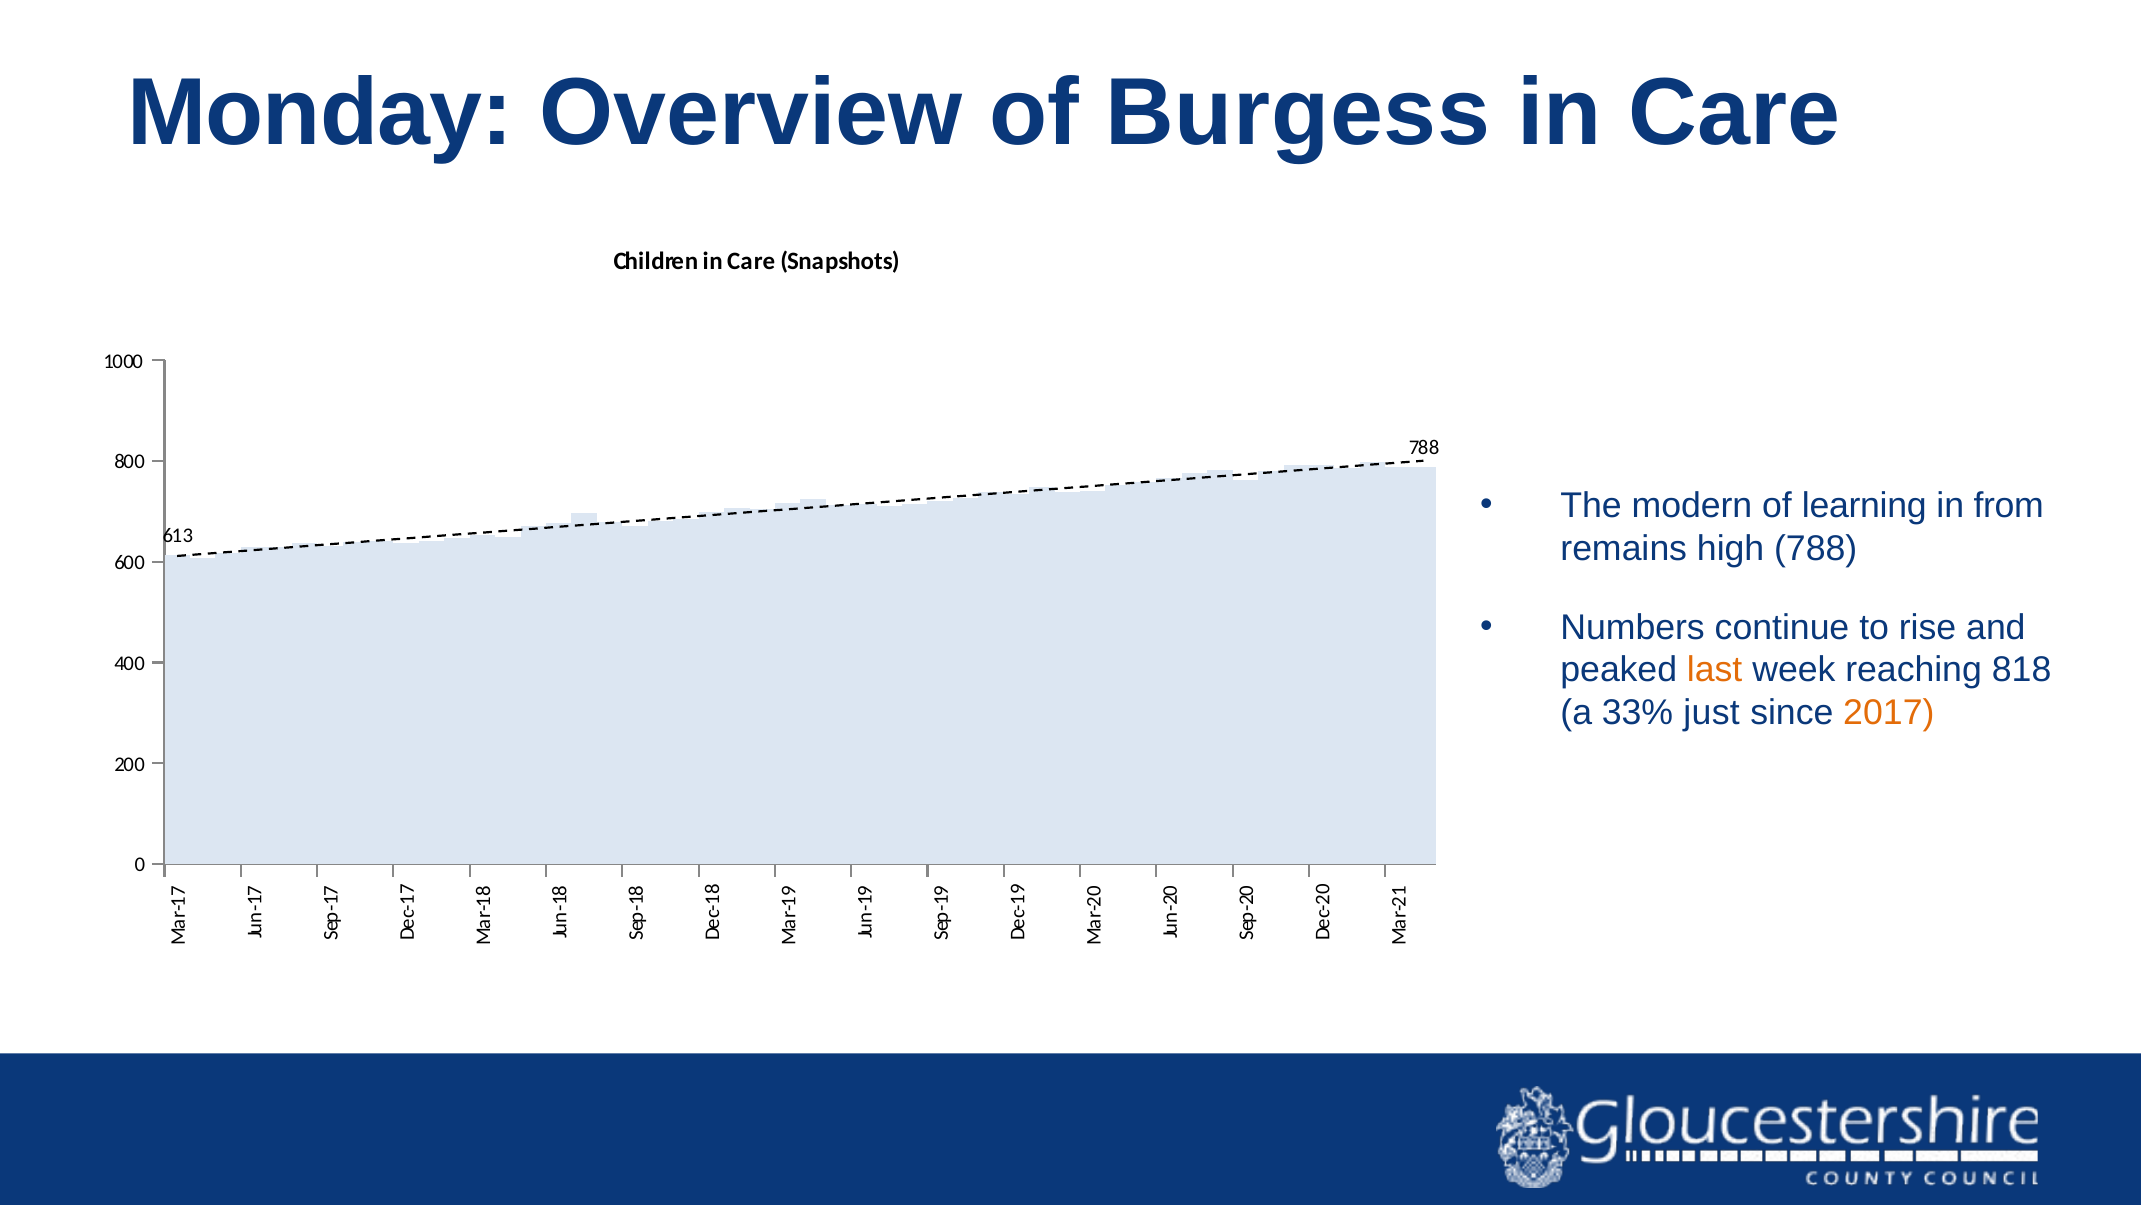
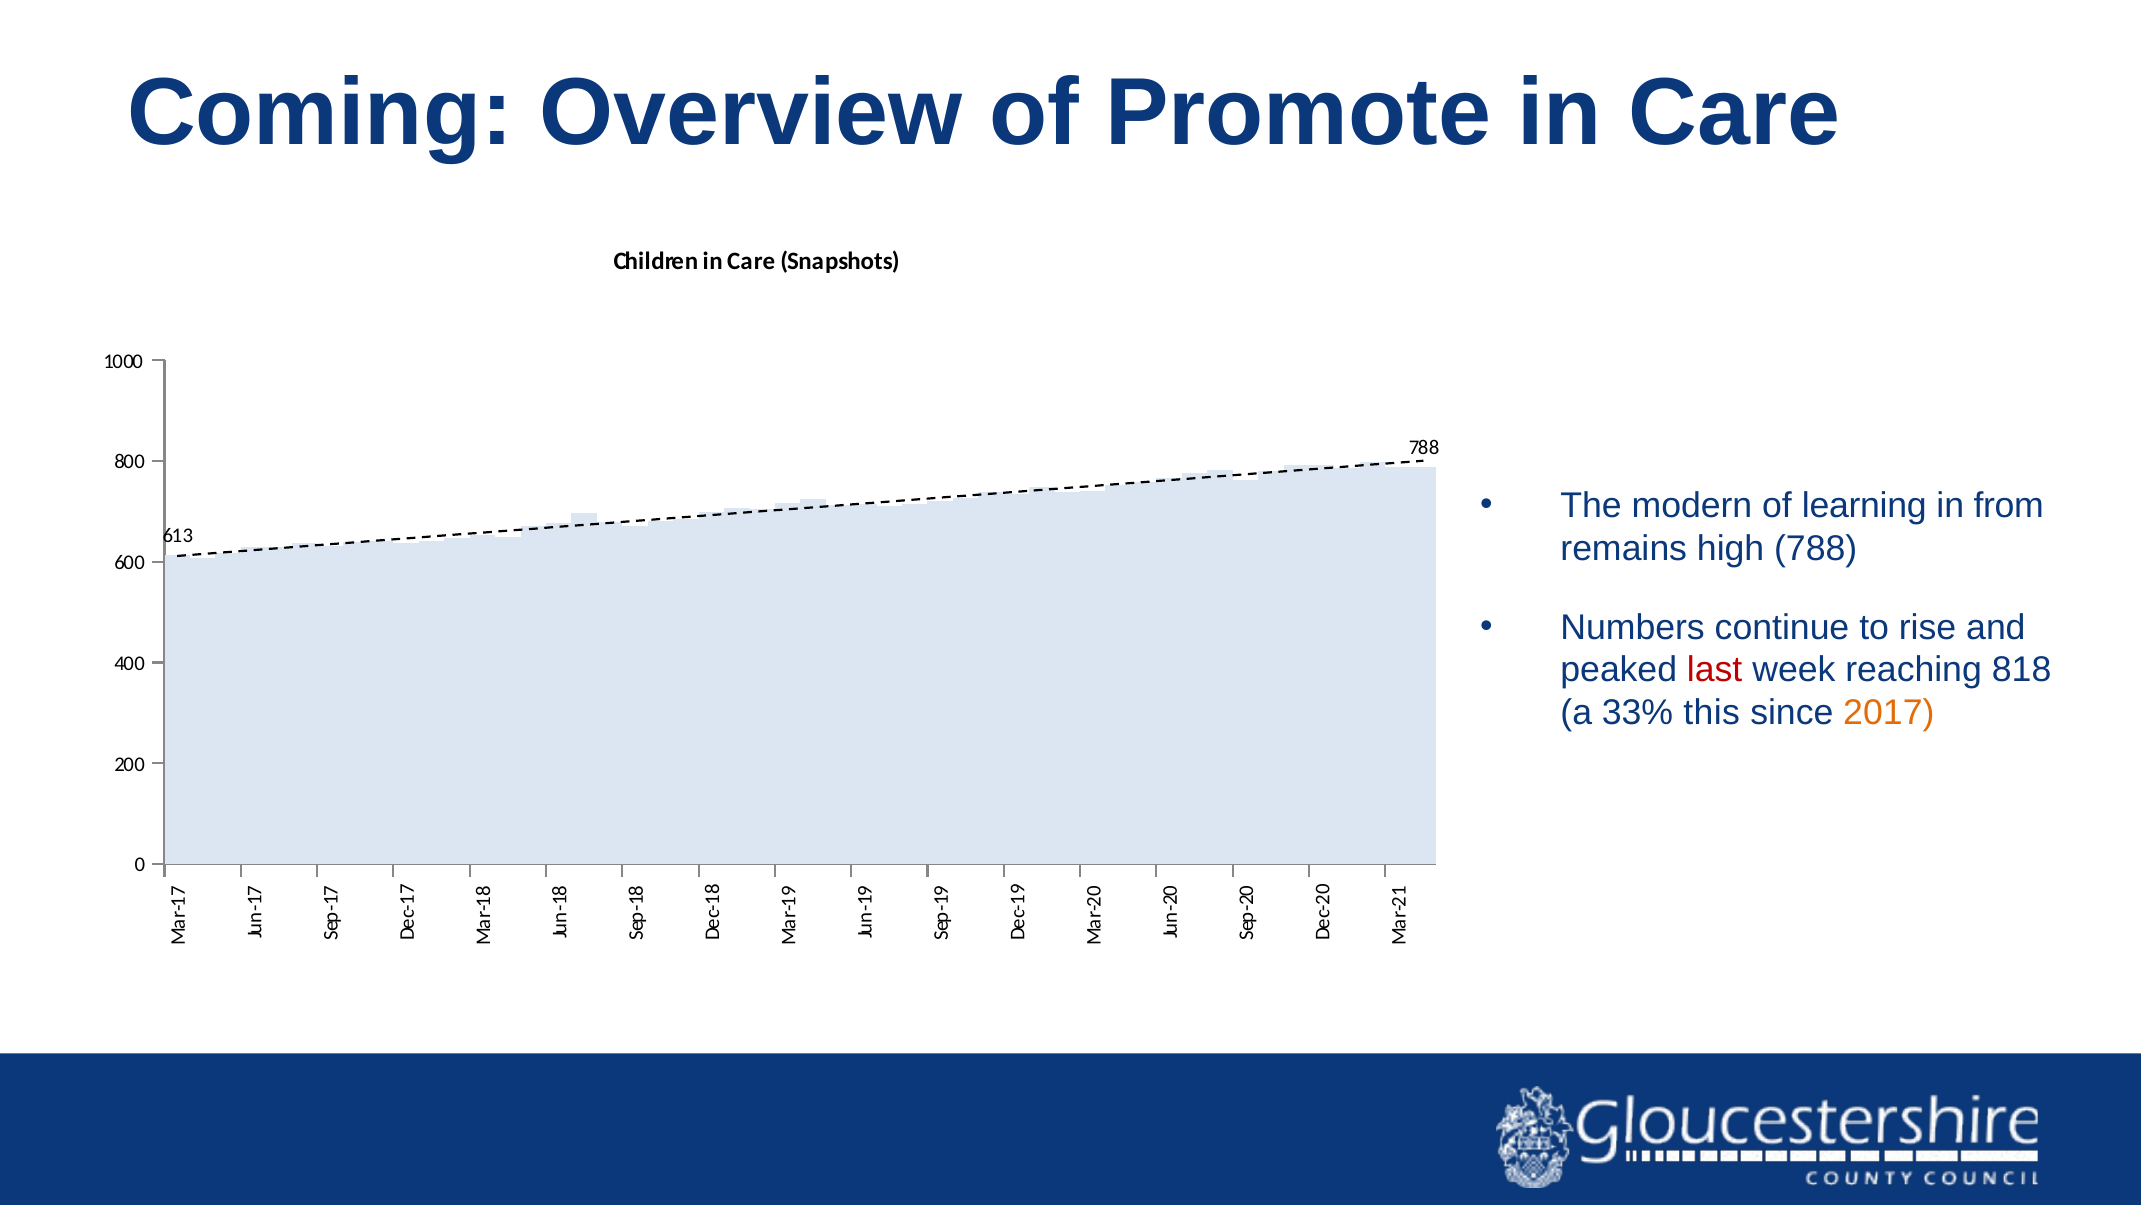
Monday: Monday -> Coming
Burgess: Burgess -> Promote
last colour: orange -> red
just: just -> this
